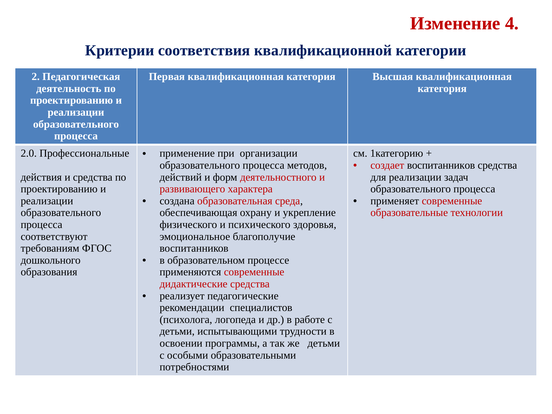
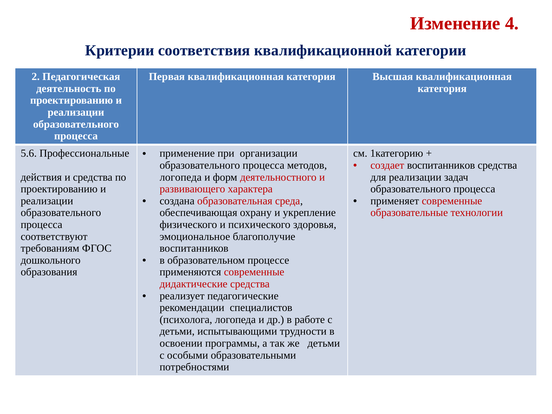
2.0: 2.0 -> 5.6
действий at (181, 177): действий -> логопеда
